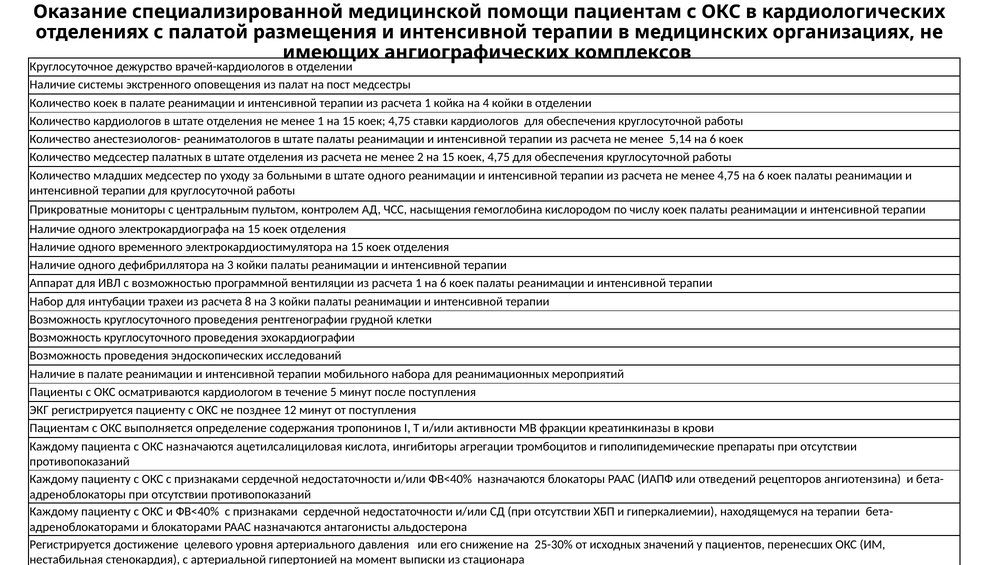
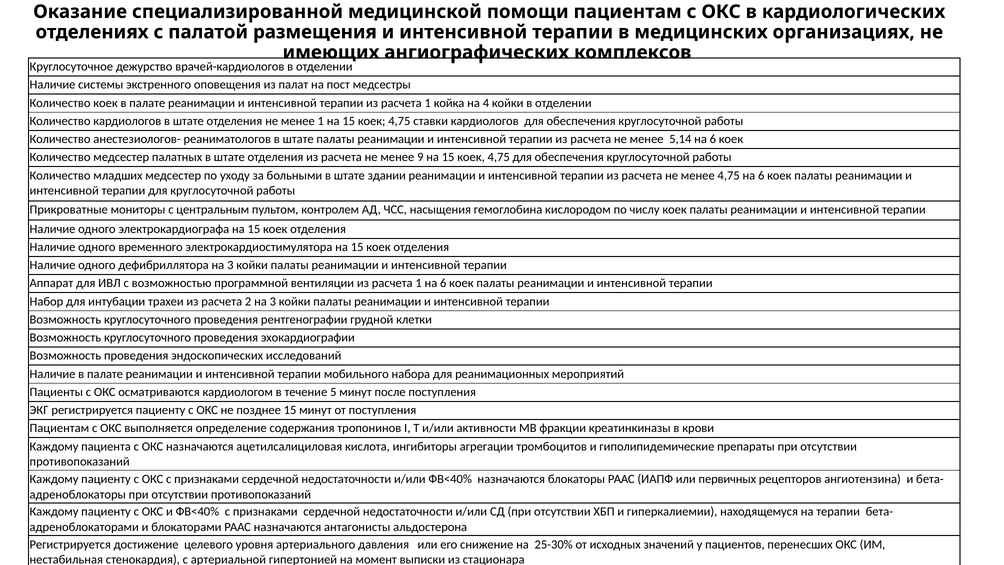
2: 2 -> 9
штате одного: одного -> здании
8: 8 -> 2
позднее 12: 12 -> 15
отведений: отведений -> первичных
